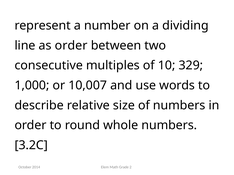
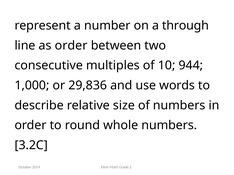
dividing: dividing -> through
329: 329 -> 944
10,007: 10,007 -> 29,836
